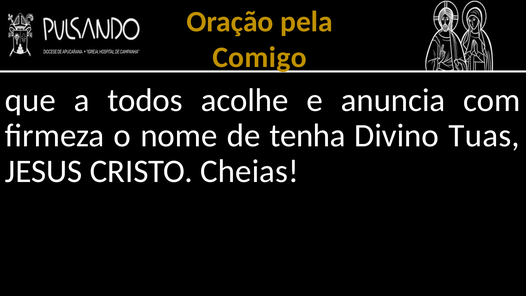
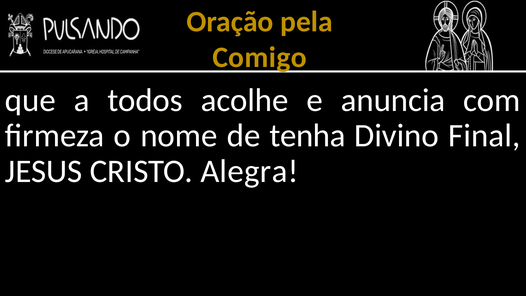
Tuas: Tuas -> Final
Cheias: Cheias -> Alegra
